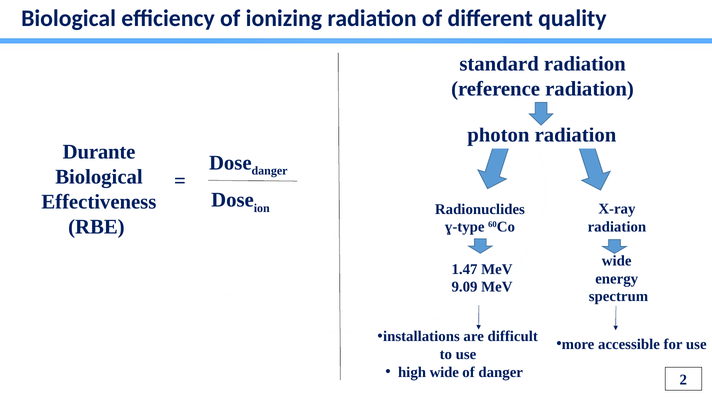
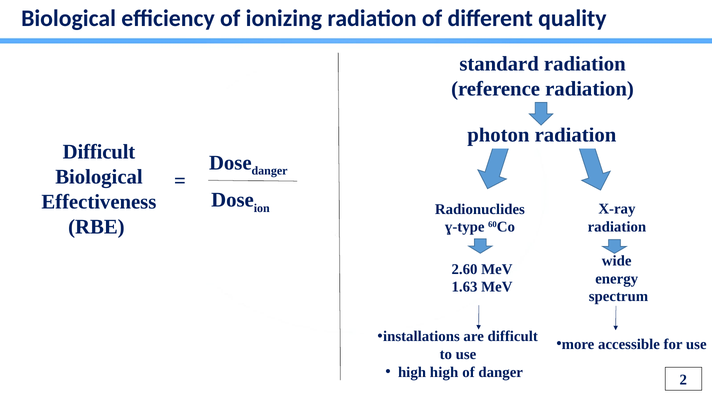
Durante at (99, 152): Durante -> Difficult
1.47: 1.47 -> 2.60
9.09: 9.09 -> 1.63
high wide: wide -> high
